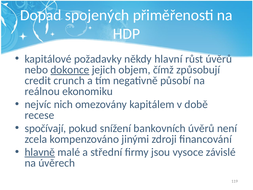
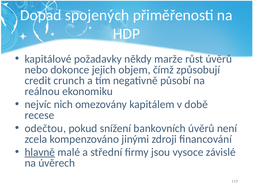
hlavní: hlavní -> marže
dokonce underline: present -> none
spočívají: spočívají -> odečtou
